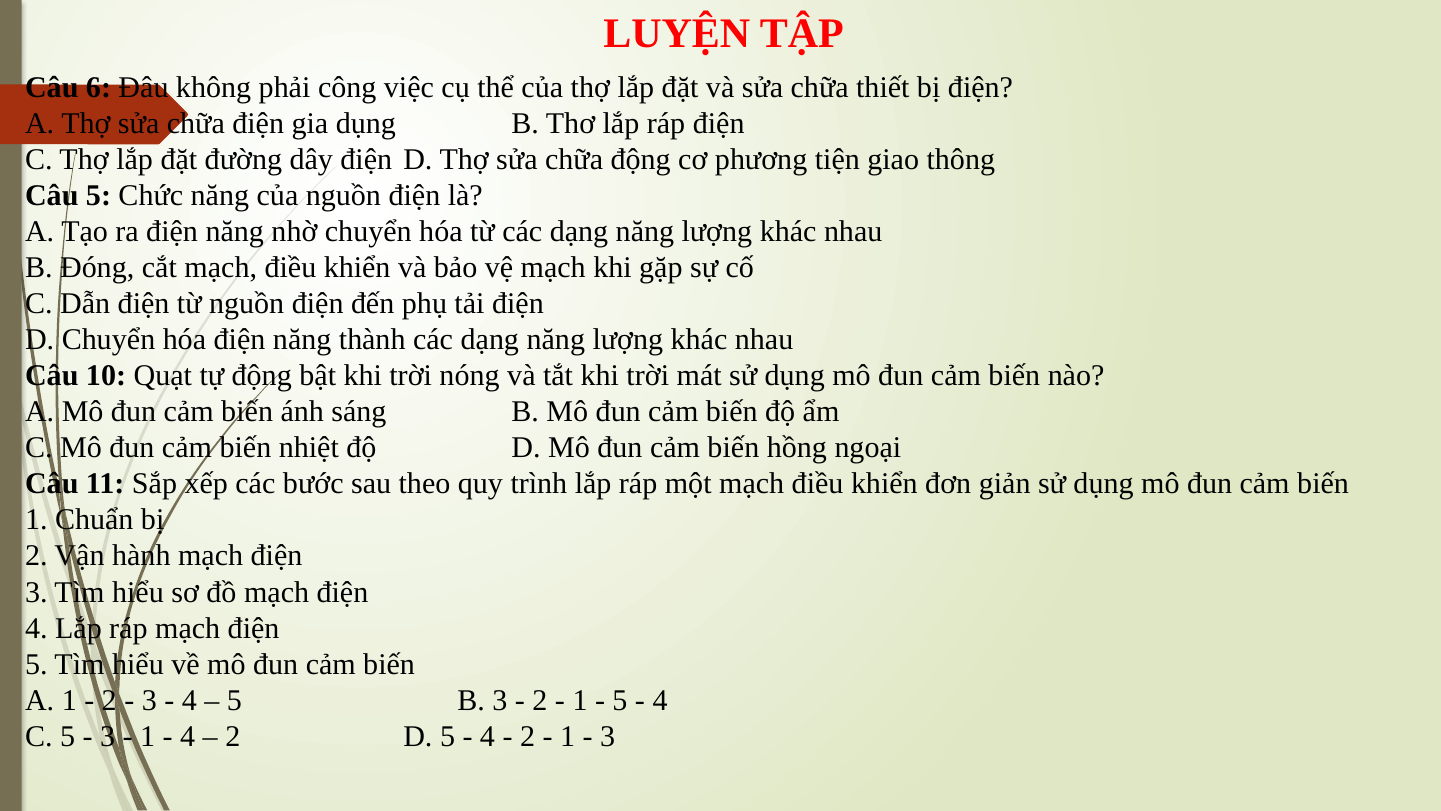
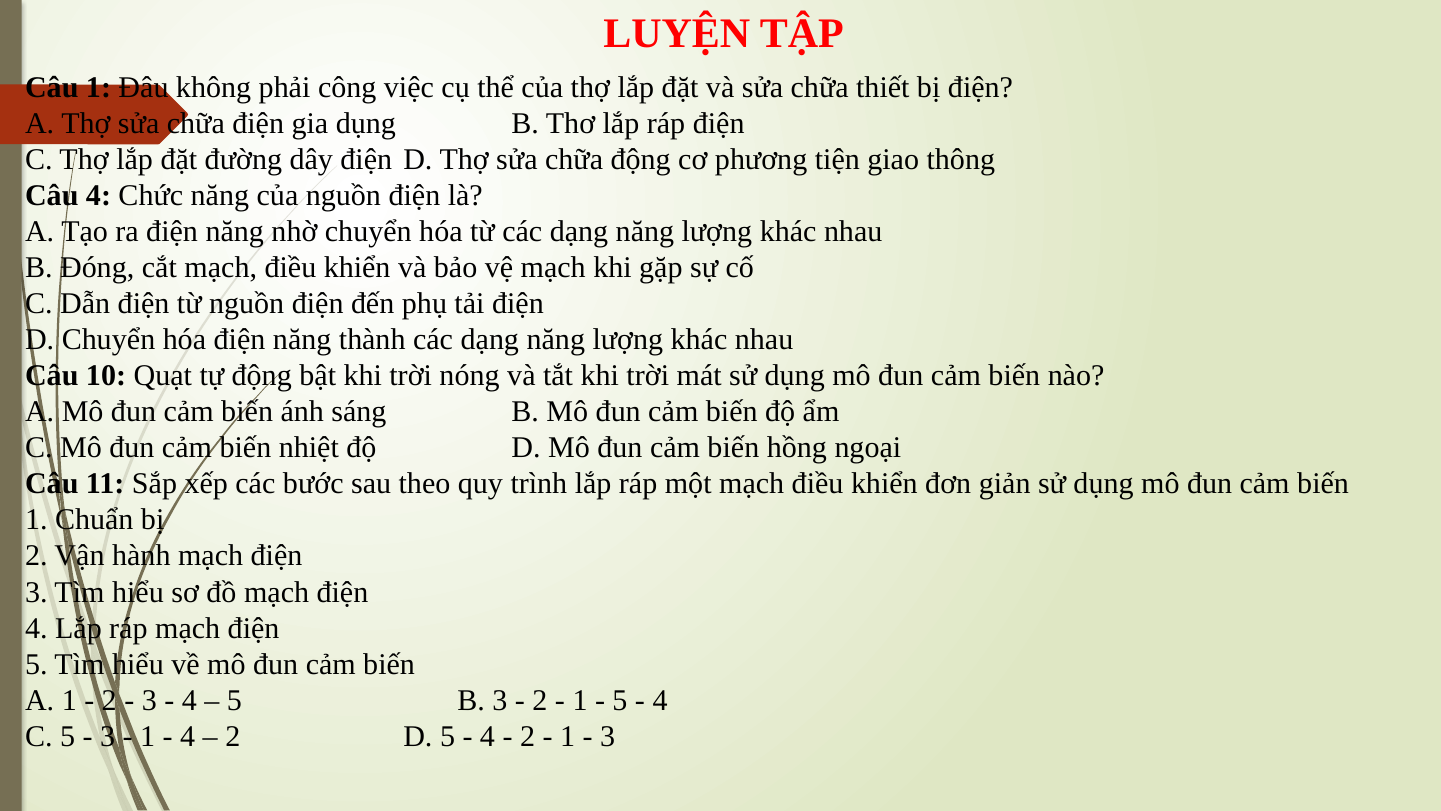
Câu 6: 6 -> 1
Câu 5: 5 -> 4
